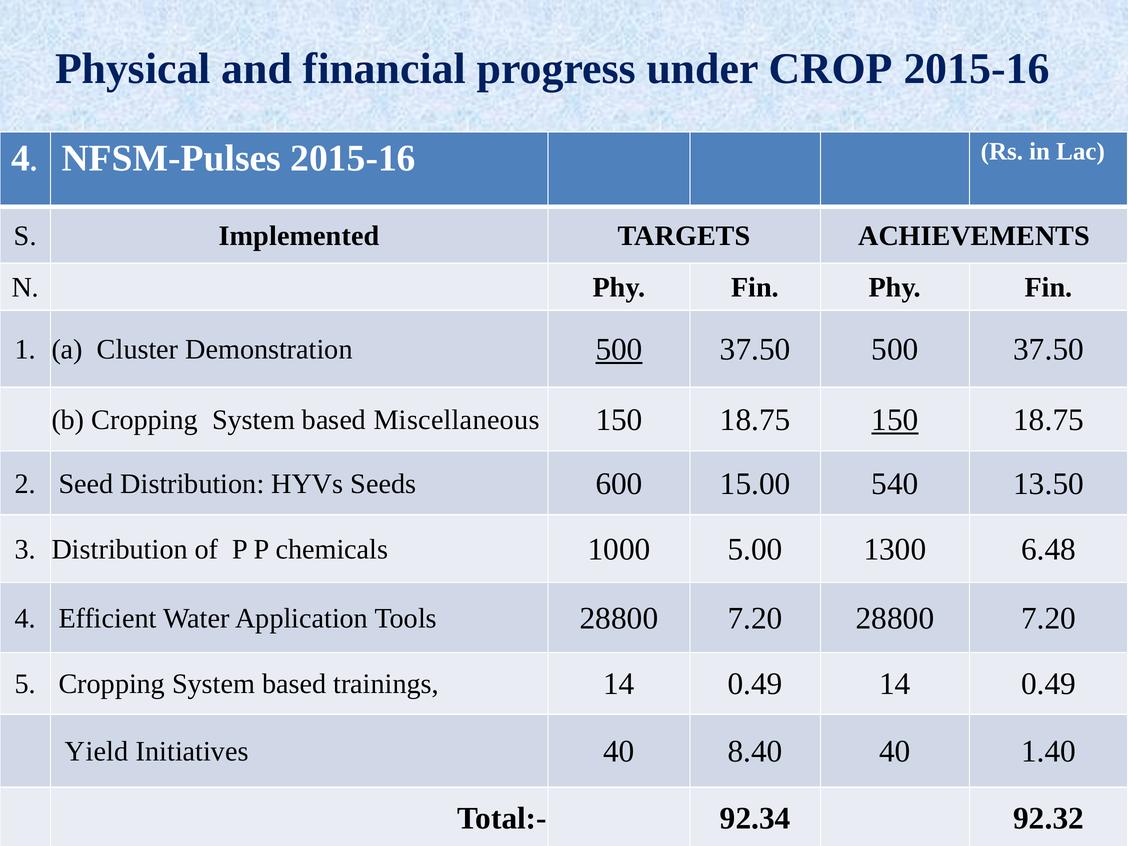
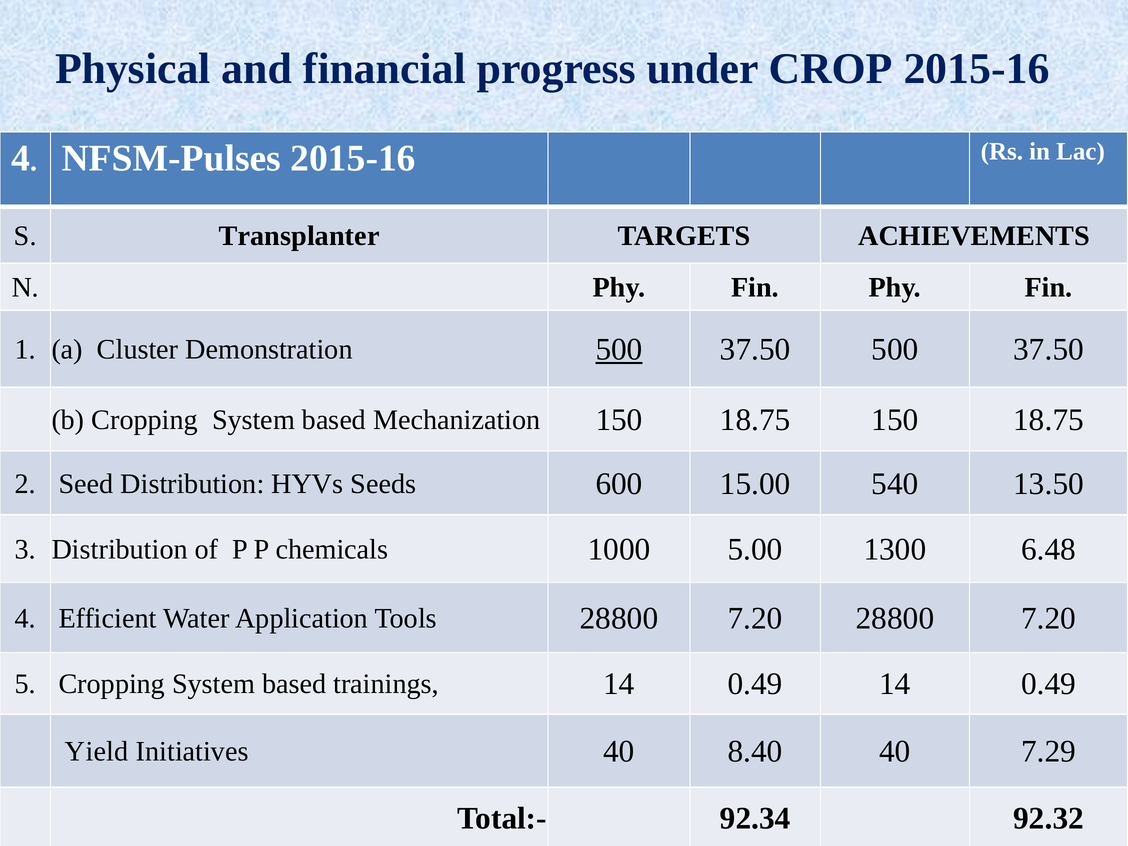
Implemented: Implemented -> Transplanter
Miscellaneous: Miscellaneous -> Mechanization
150 at (895, 420) underline: present -> none
1.40: 1.40 -> 7.29
